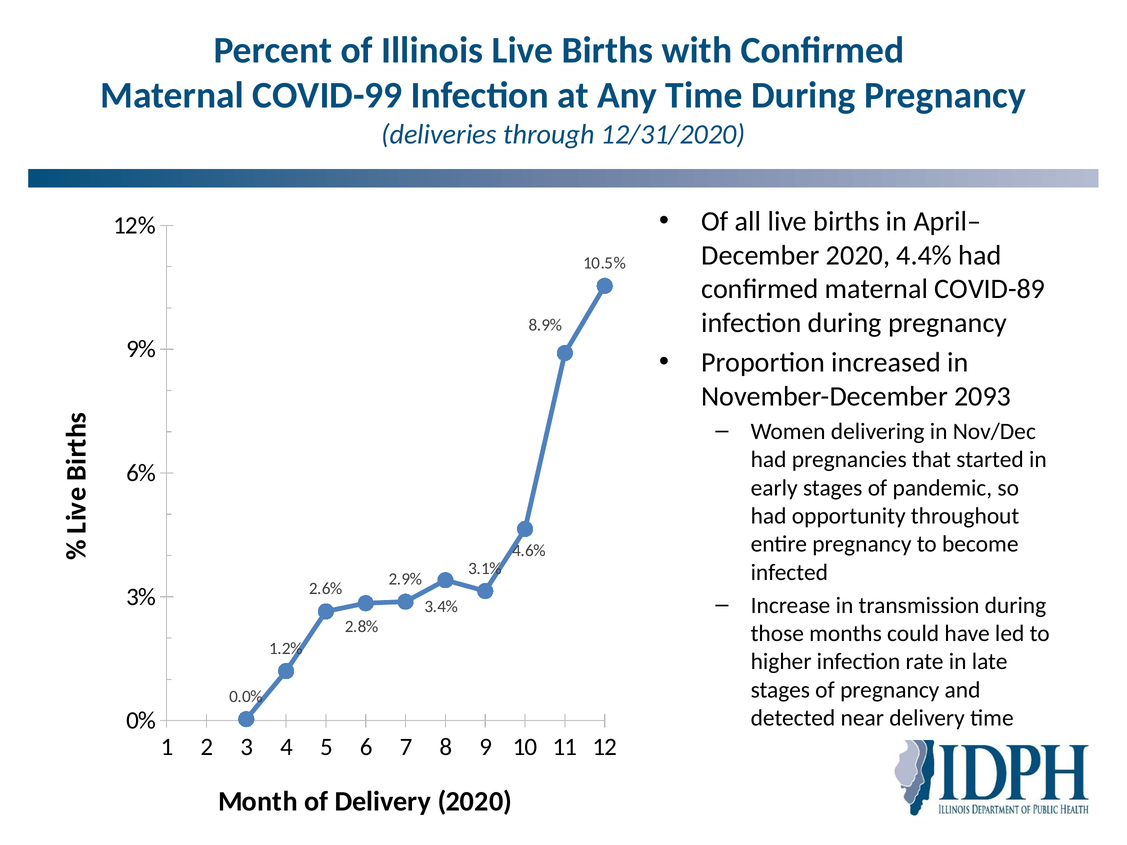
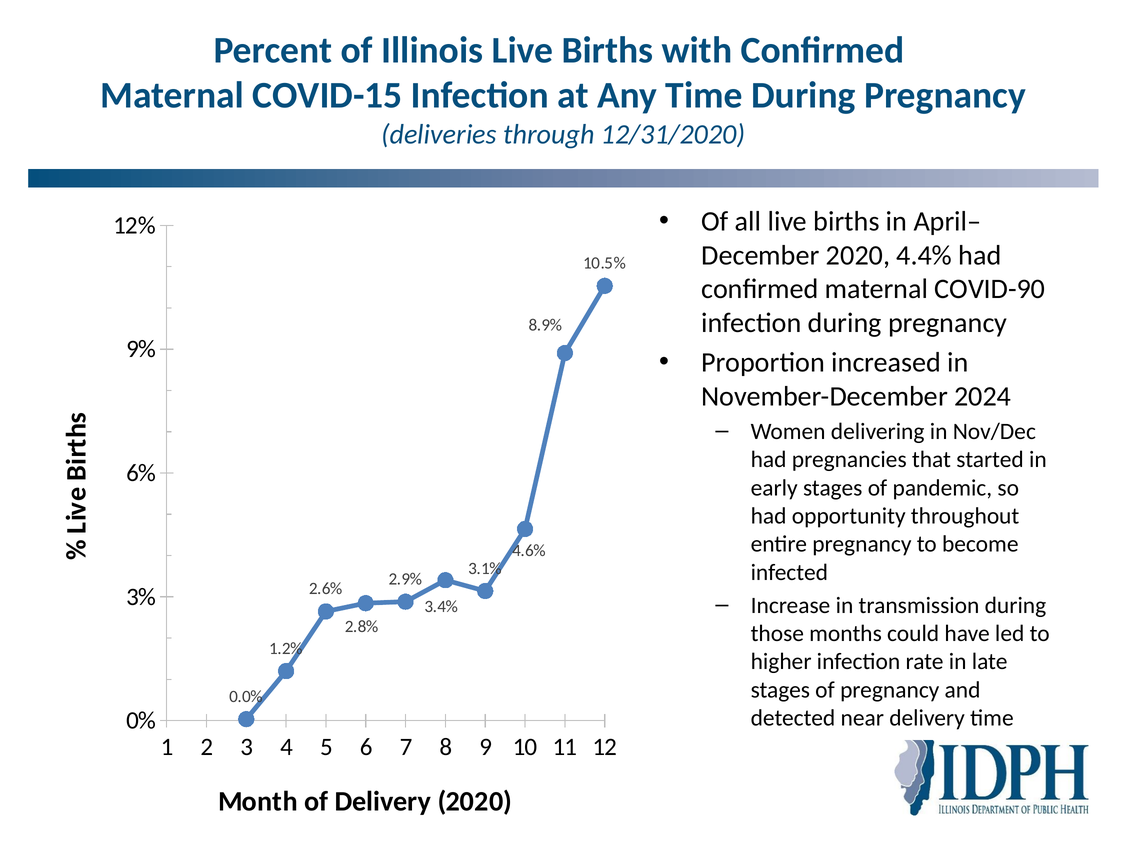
COVID-99: COVID-99 -> COVID-15
COVID-89: COVID-89 -> COVID-90
2093: 2093 -> 2024
